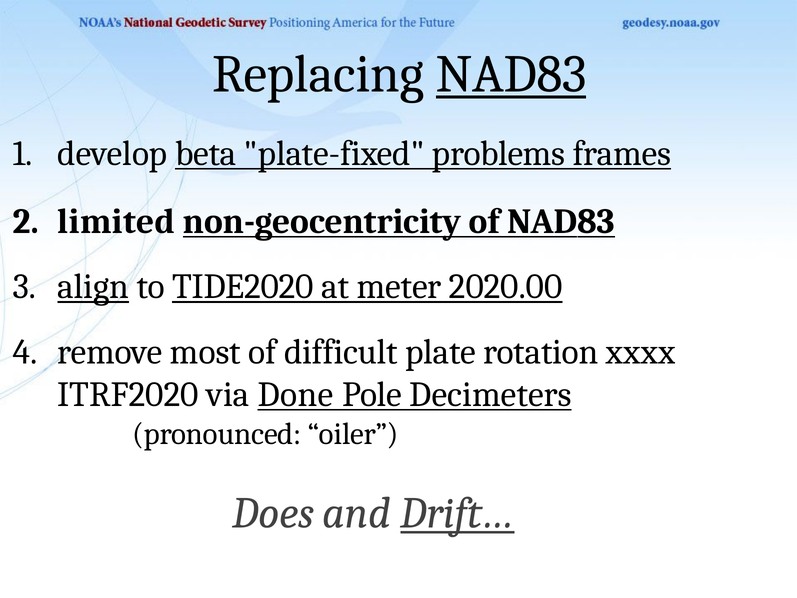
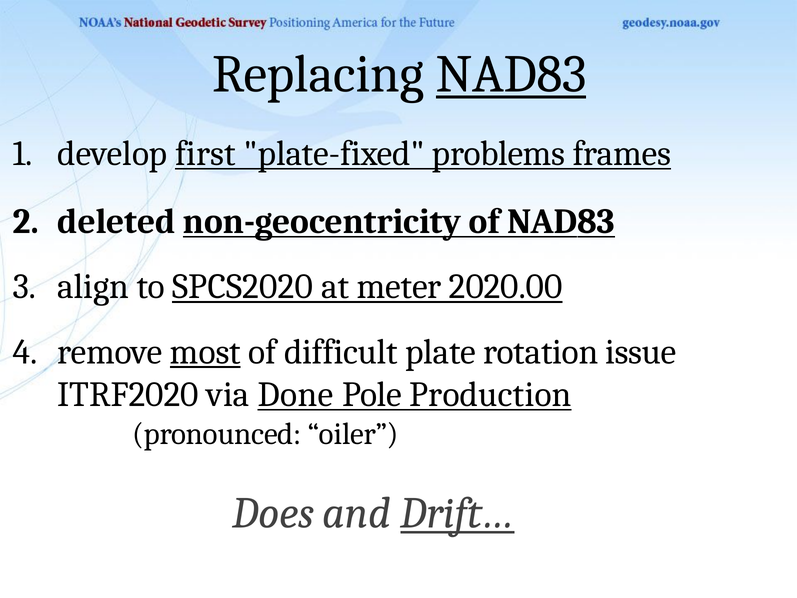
beta: beta -> first
limited: limited -> deleted
align underline: present -> none
TIDE2020: TIDE2020 -> SPCS2020
most underline: none -> present
xxxx: xxxx -> issue
Decimeters: Decimeters -> Production
